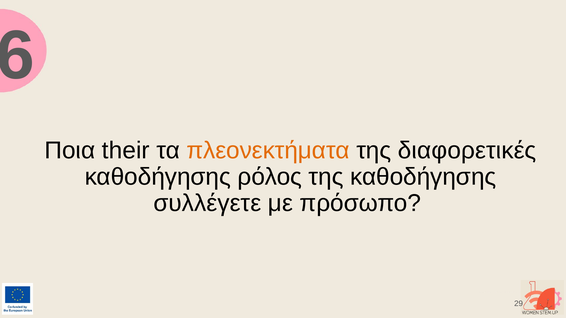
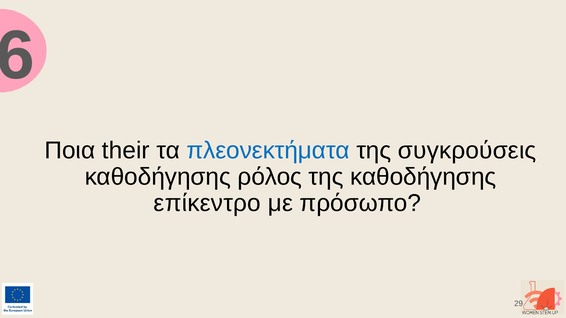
πλεονεκτήματα colour: orange -> blue
διαφορετικές: διαφορετικές -> συγκρούσεις
συλλέγετε: συλλέγετε -> επίκεντρο
